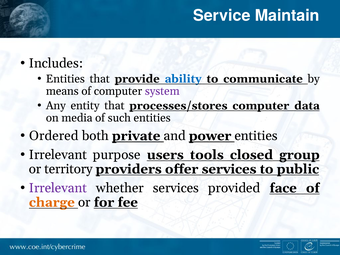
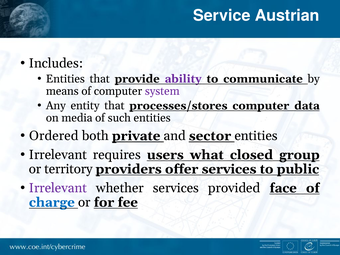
Maintain: Maintain -> Austrian
ability colour: blue -> purple
power: power -> sector
purpose: purpose -> requires
tools: tools -> what
charge colour: orange -> blue
